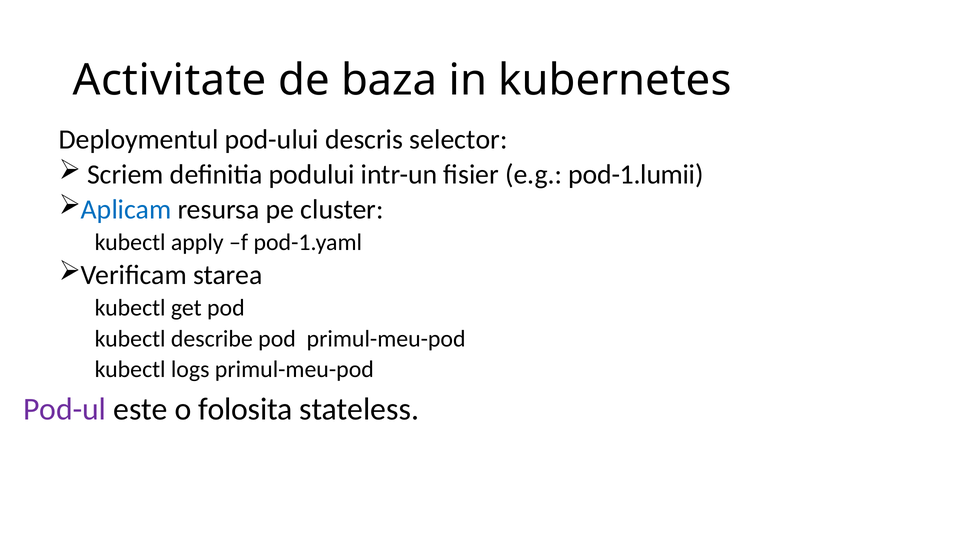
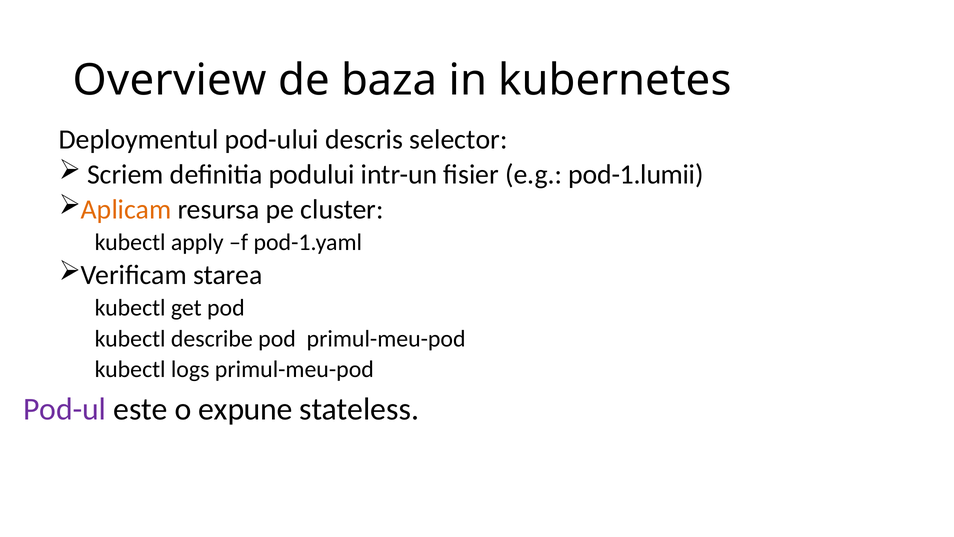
Activitate: Activitate -> Overview
Aplicam colour: blue -> orange
folosita: folosita -> expune
